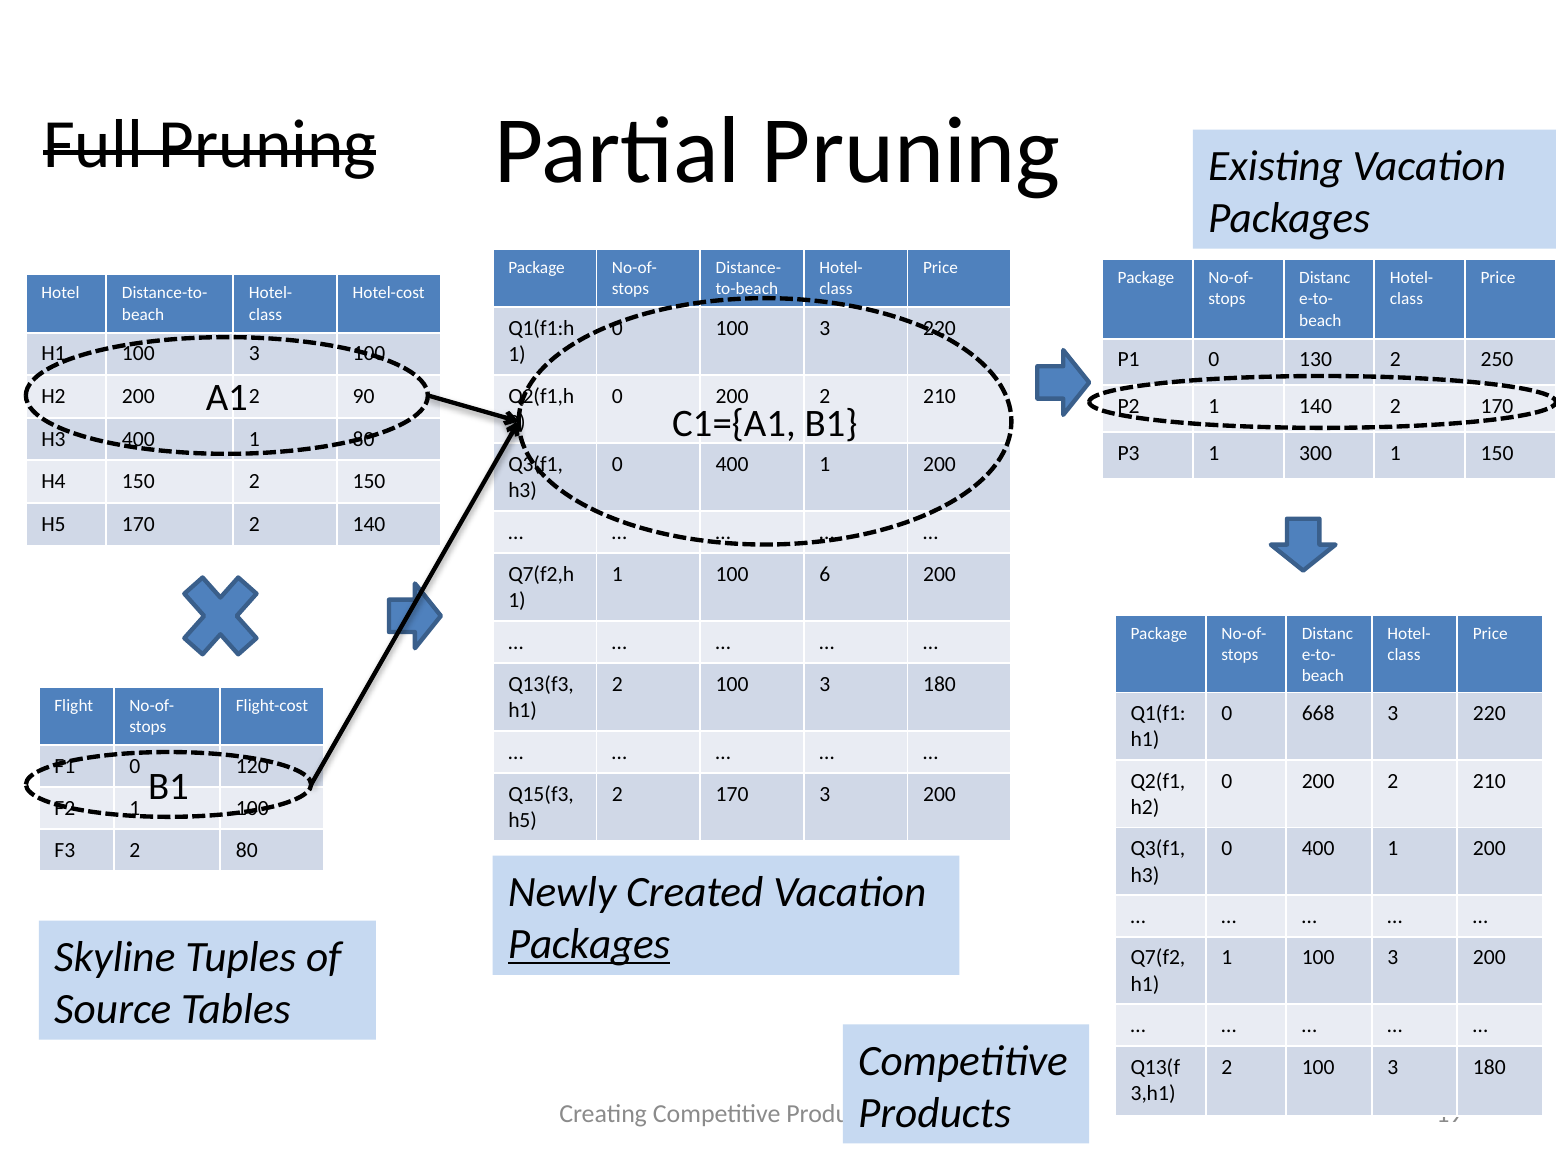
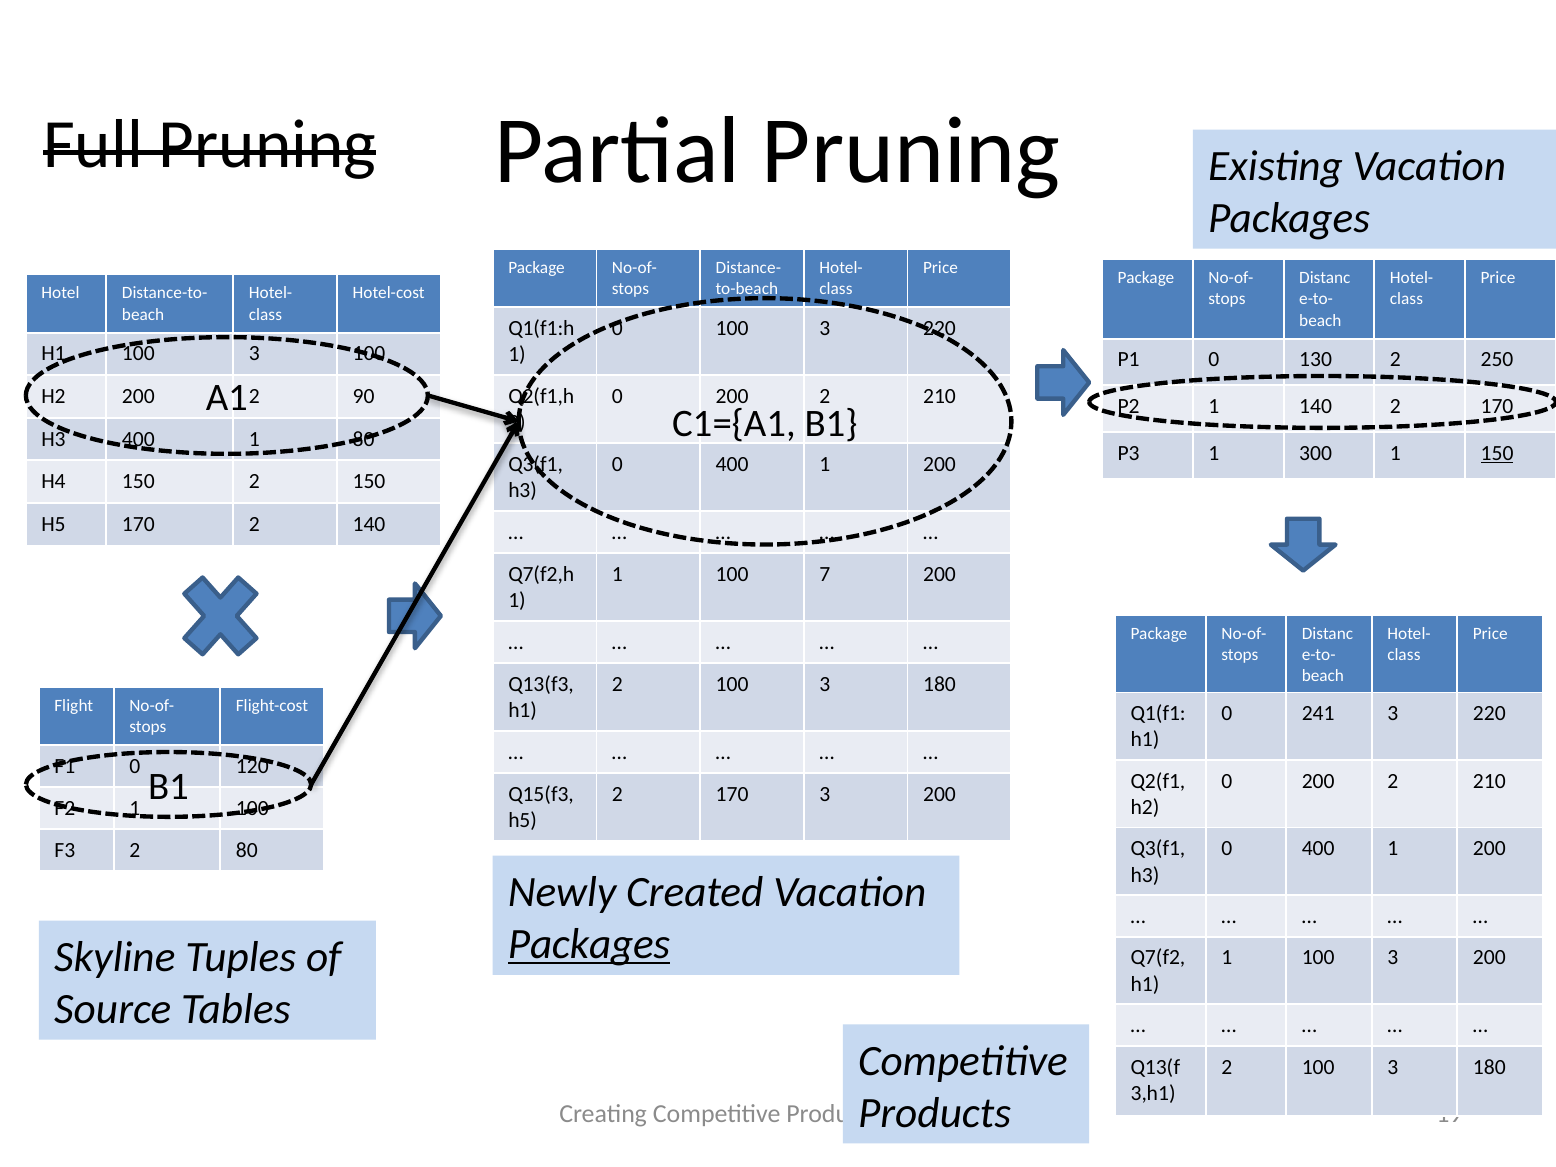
150 at (1497, 453) underline: none -> present
6: 6 -> 7
668: 668 -> 241
